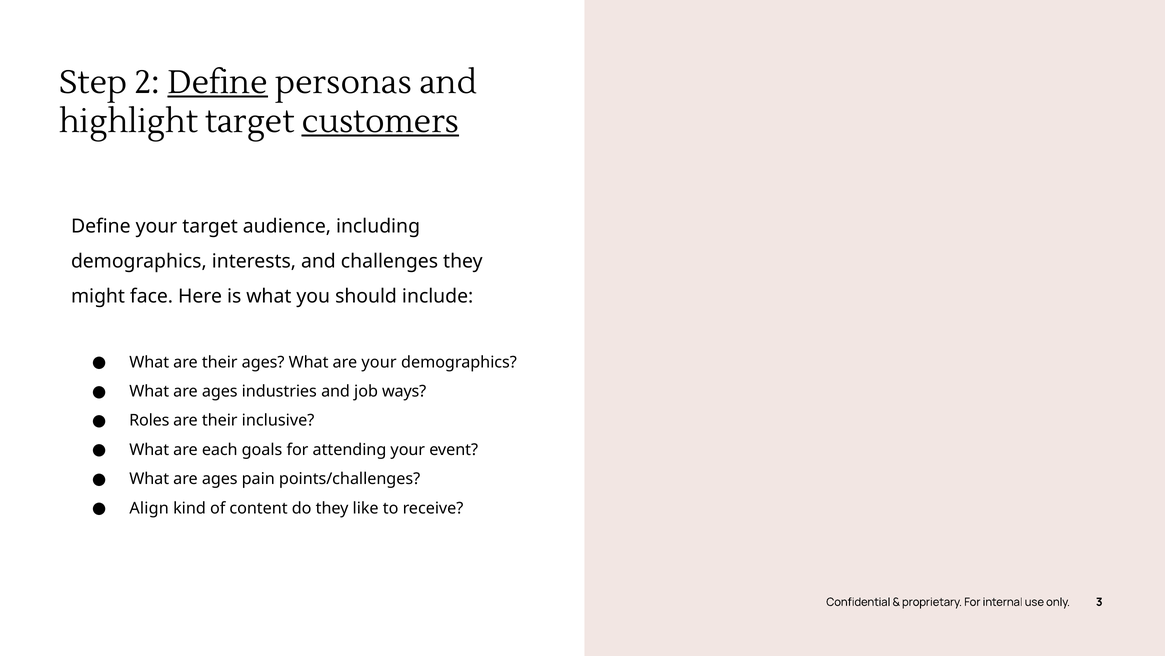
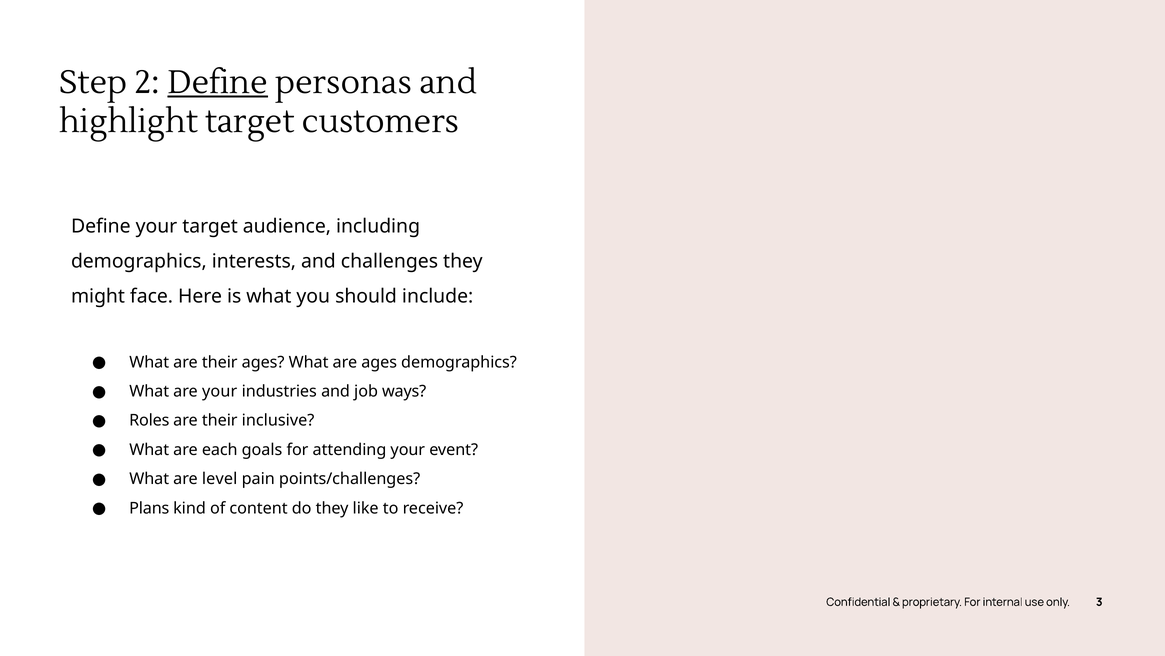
customers underline: present -> none
are your: your -> ages
ages at (220, 391): ages -> your
ages at (220, 479): ages -> level
Align: Align -> Plans
